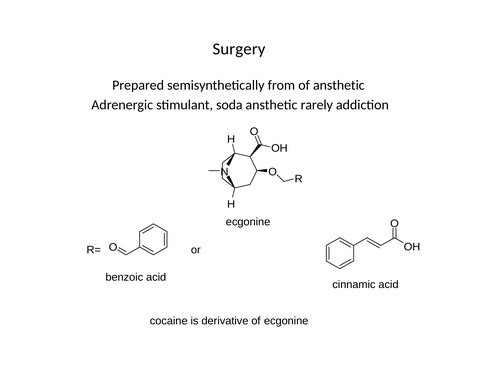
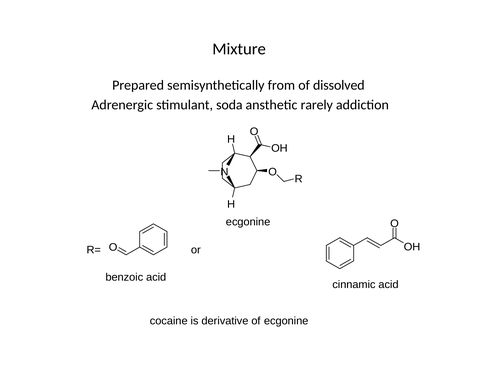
Surgery: Surgery -> Mixture
of ansthetic: ansthetic -> dissolved
